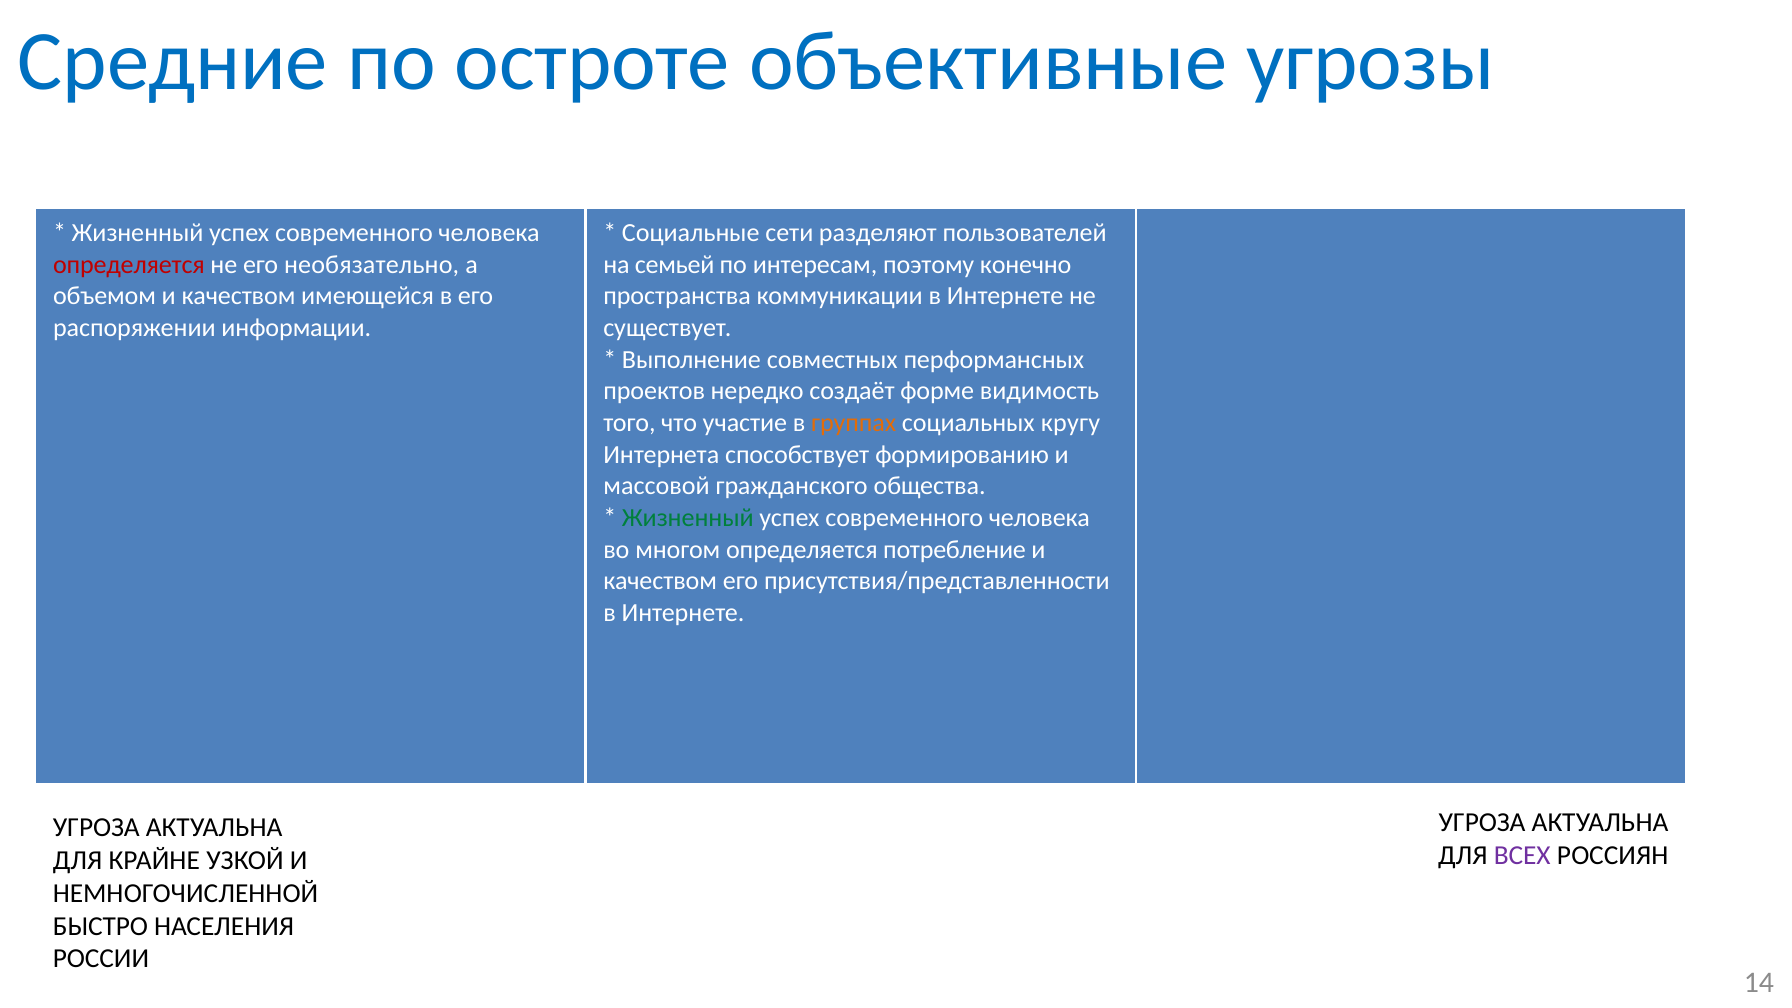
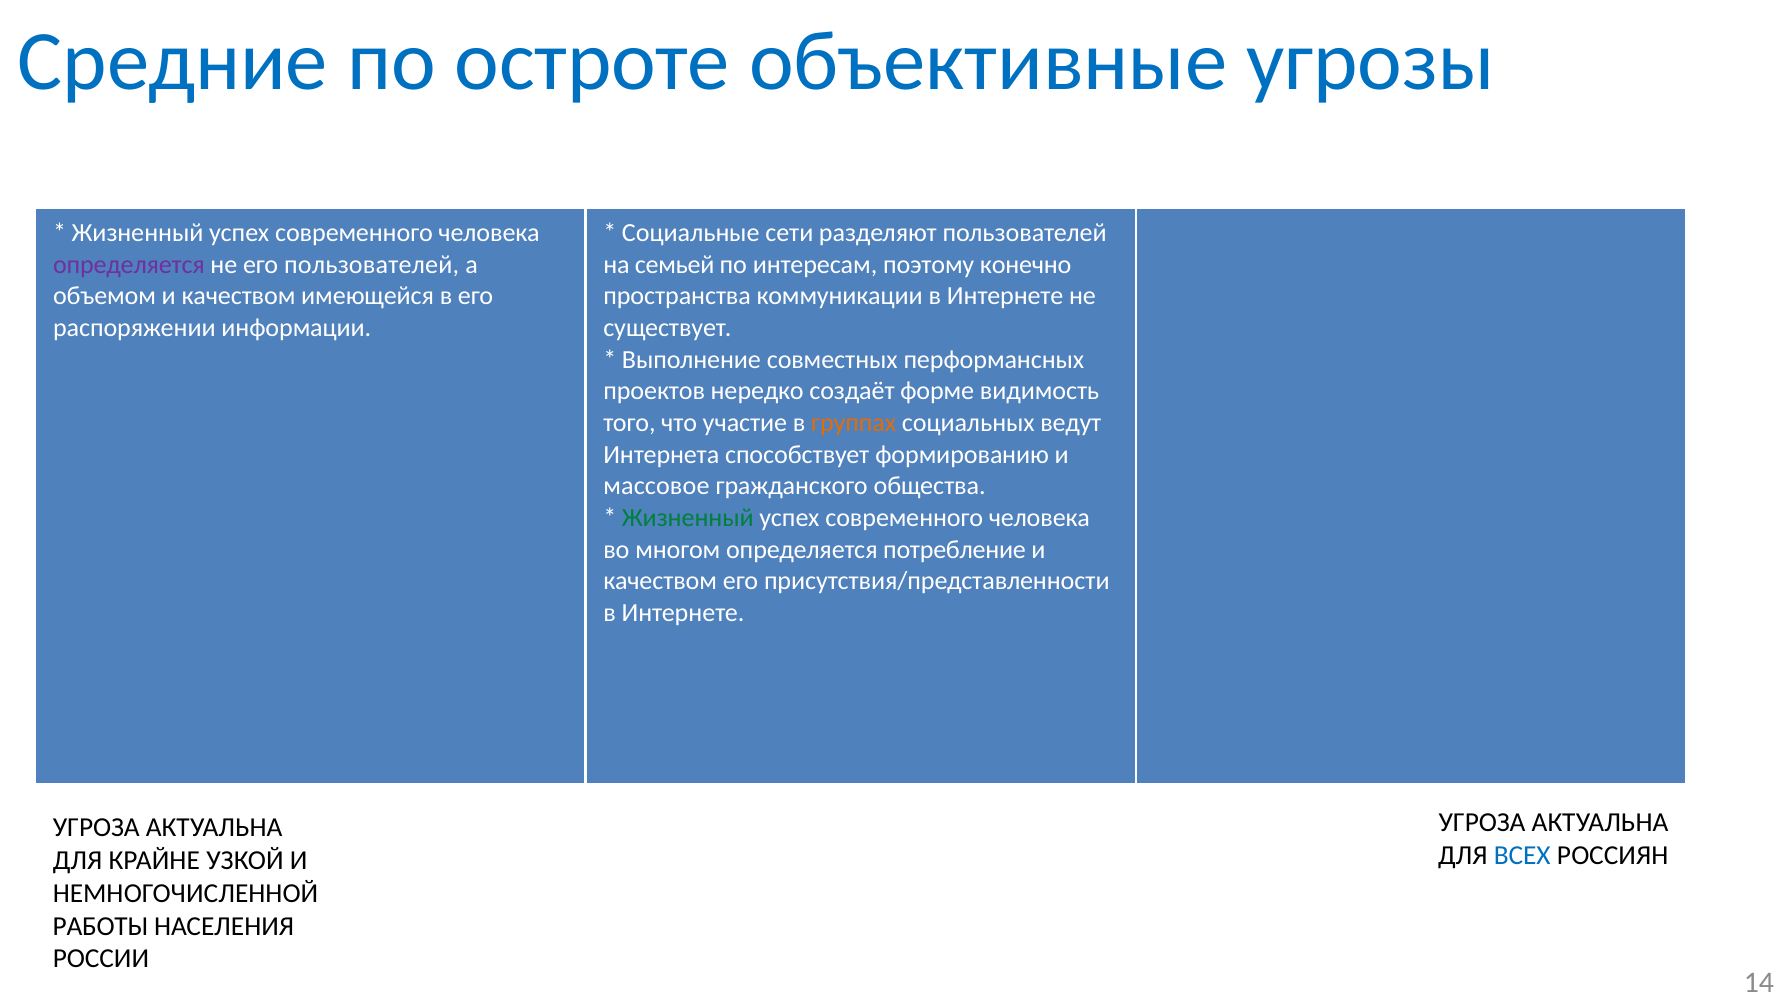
определяется at (129, 264) colour: red -> purple
его необязательно: необязательно -> пользователей
кругу: кругу -> ведут
массовой: массовой -> массовое
ВСЕХ colour: purple -> blue
БЫСТРО: БЫСТРО -> РАБОТЫ
